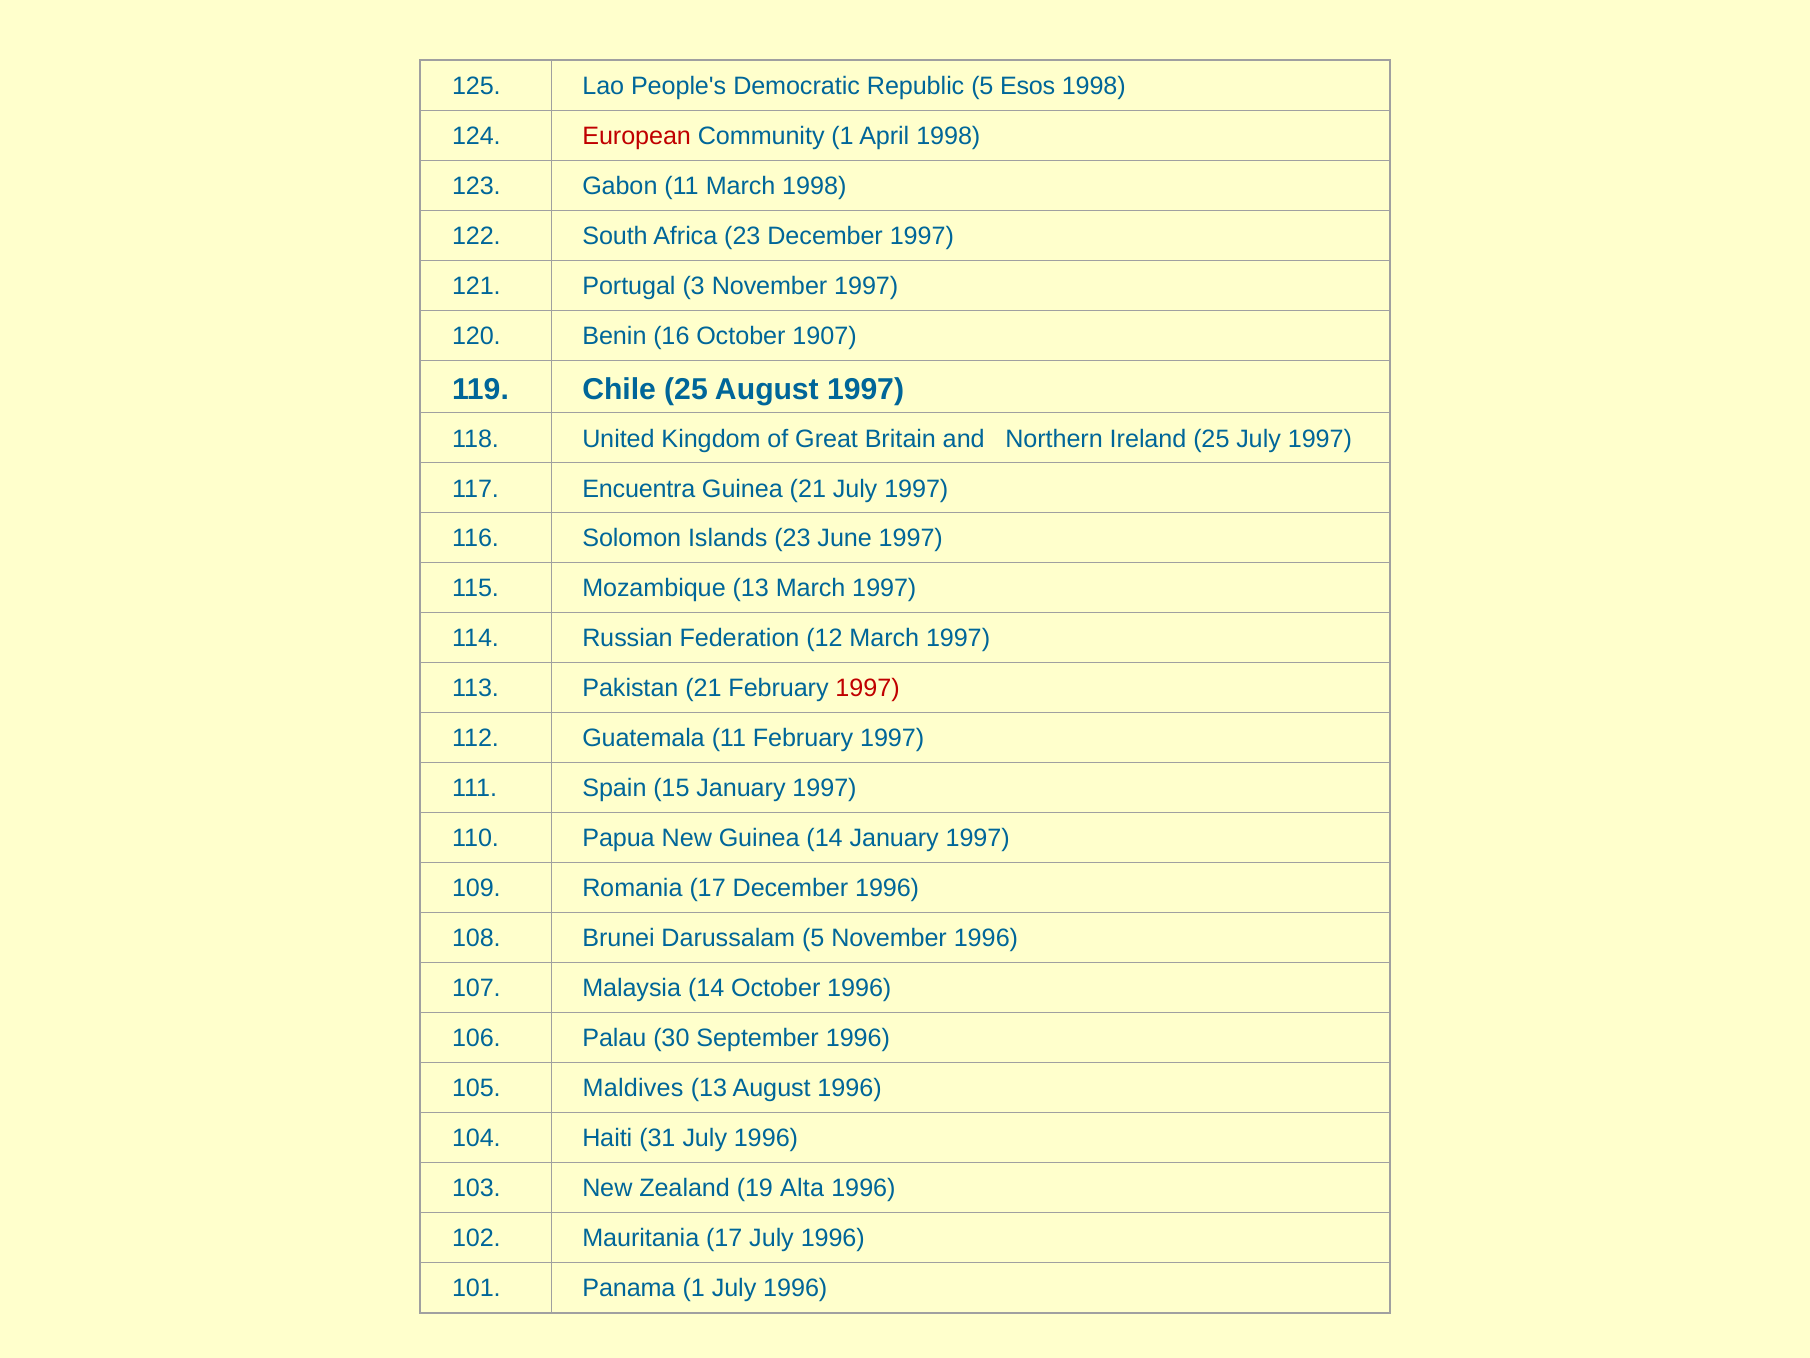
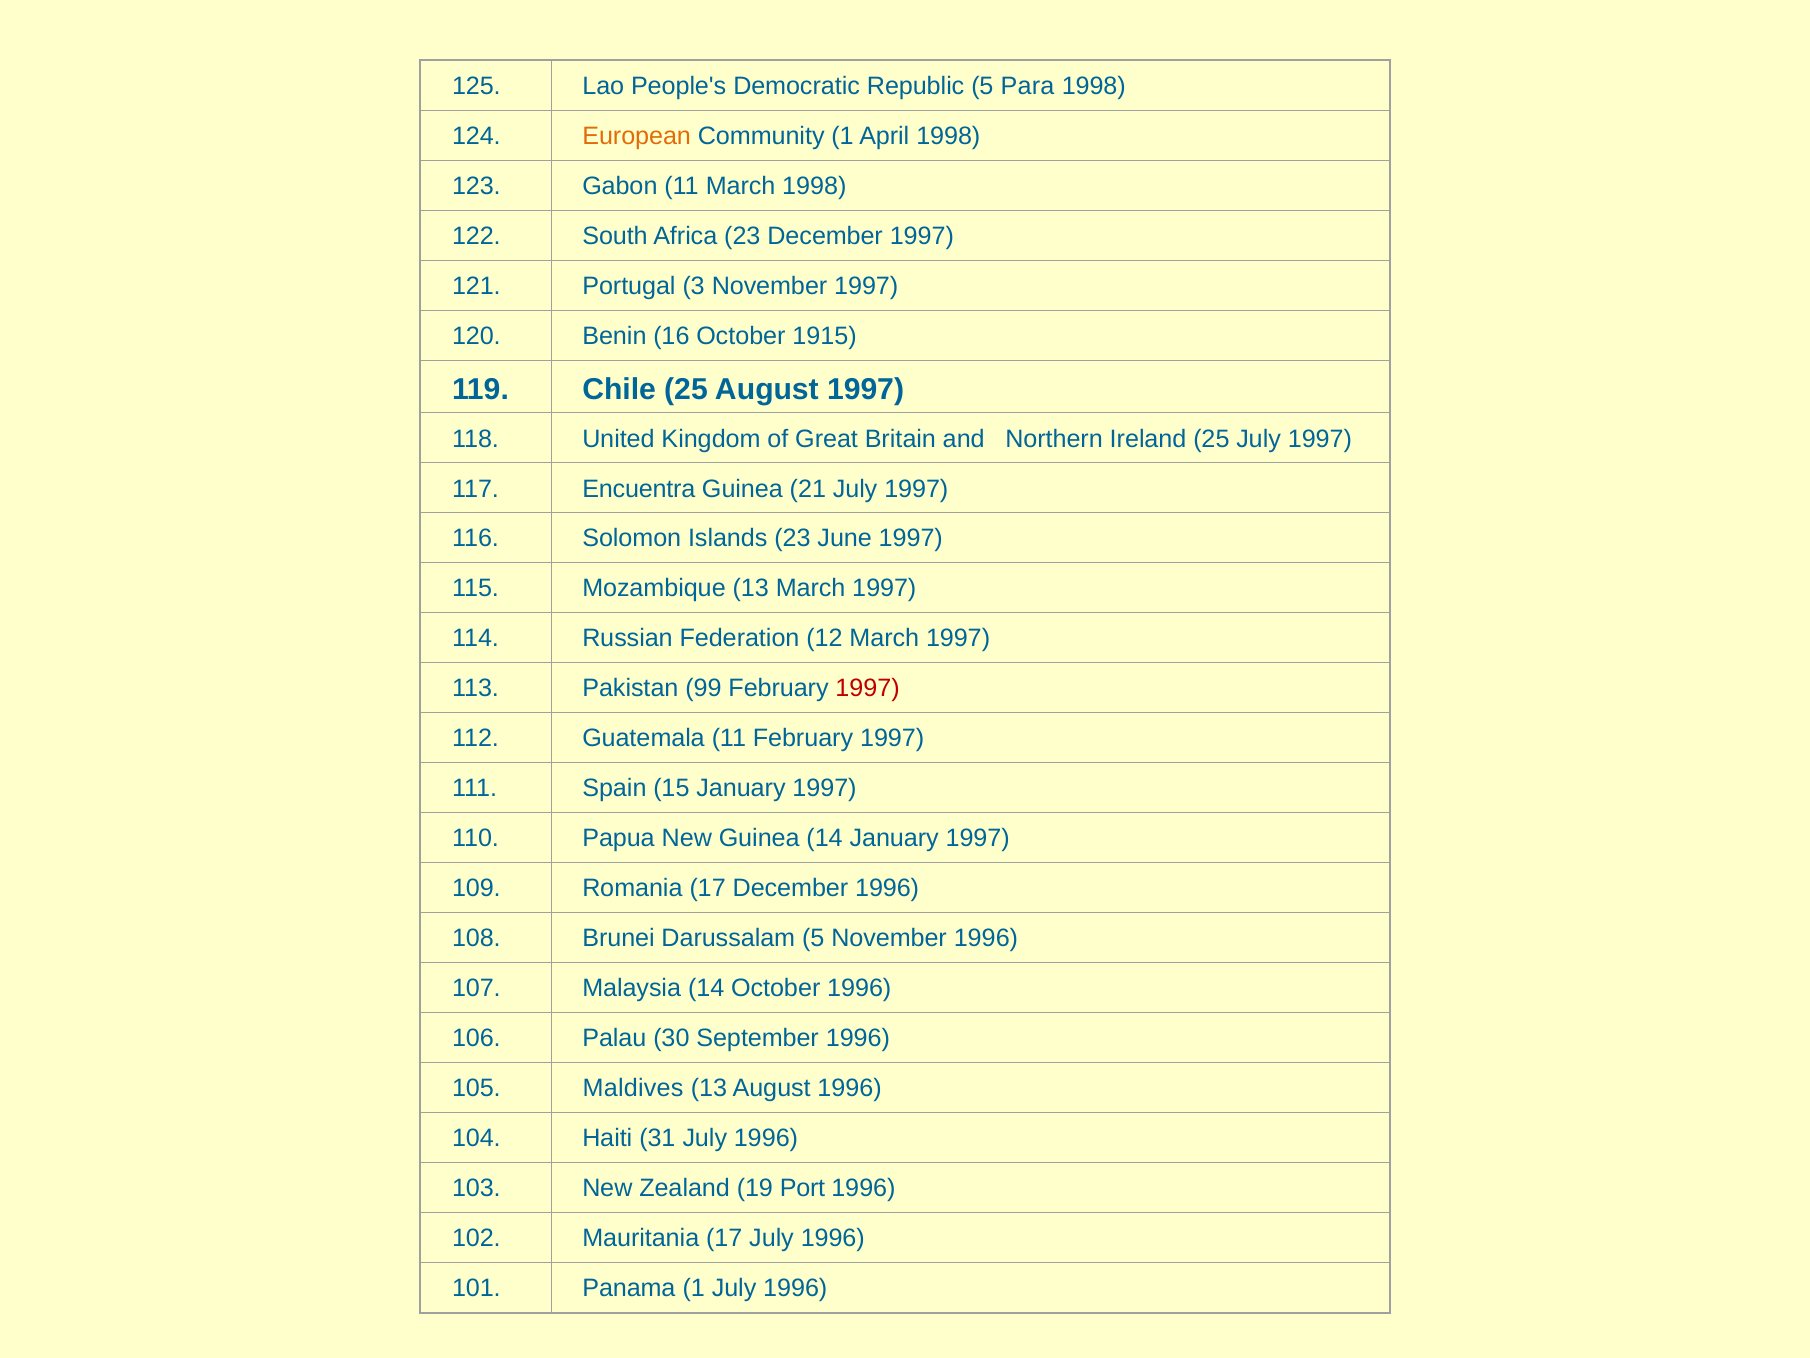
Esos: Esos -> Para
European colour: red -> orange
1907: 1907 -> 1915
Pakistan 21: 21 -> 99
Alta: Alta -> Port
